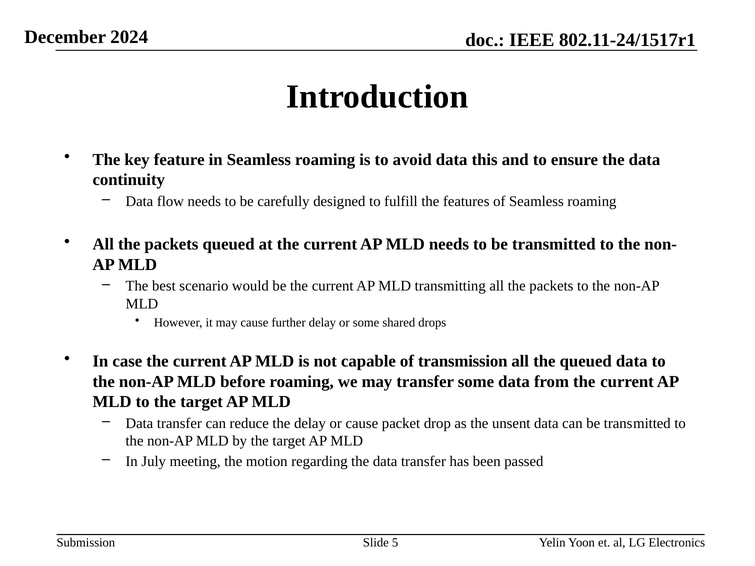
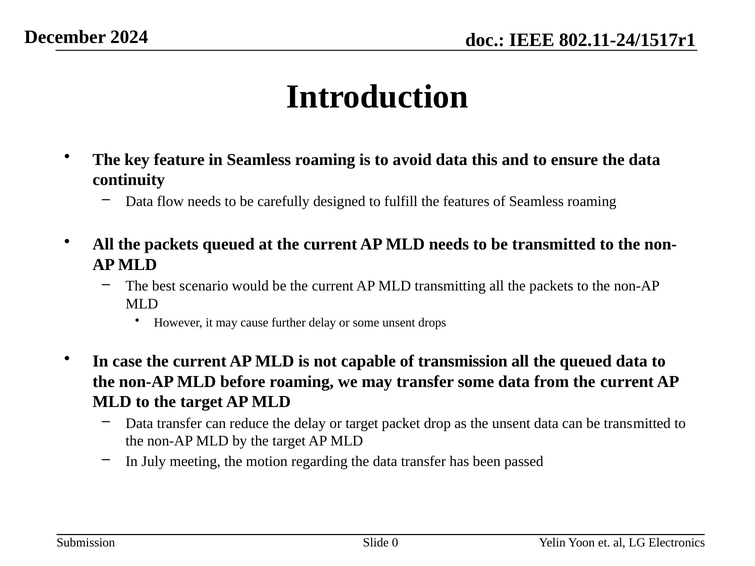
some shared: shared -> unsent
or cause: cause -> target
5: 5 -> 0
